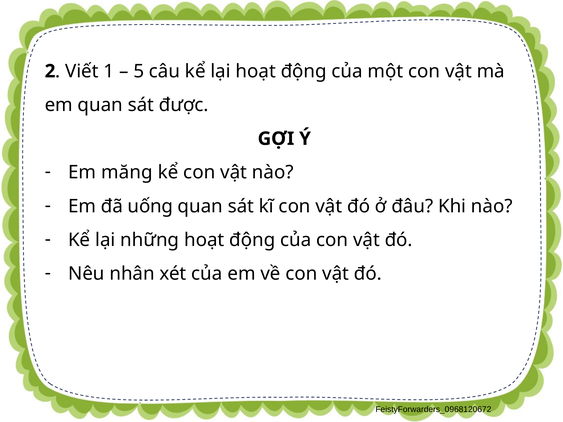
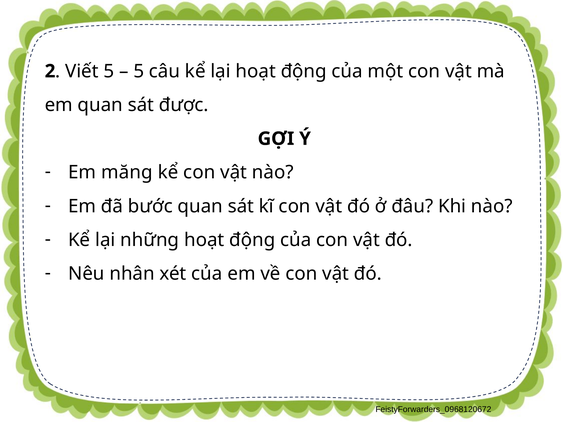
Viết 1: 1 -> 5
uống: uống -> bước
